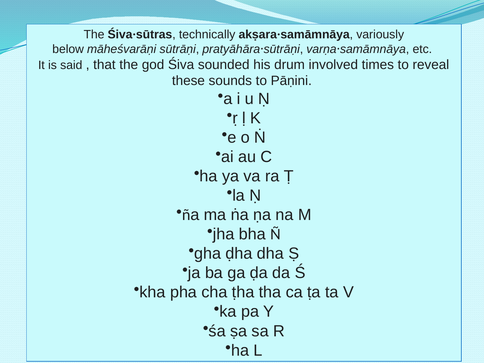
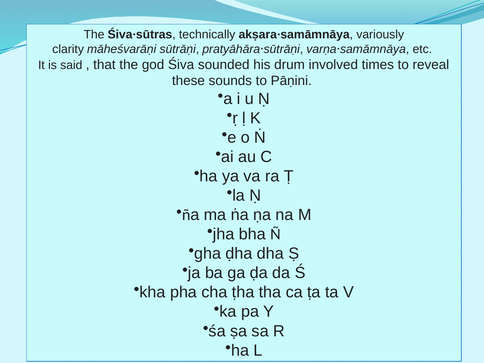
below: below -> clarity
